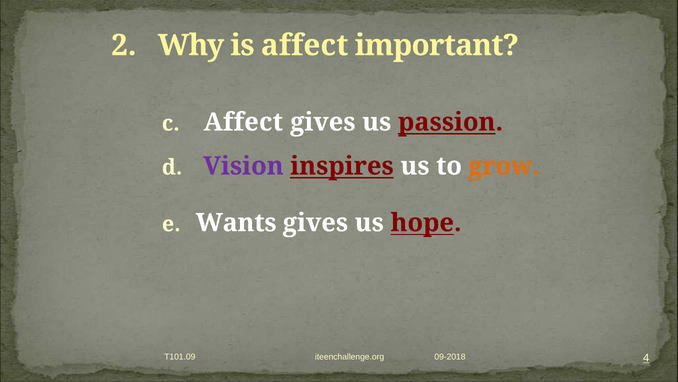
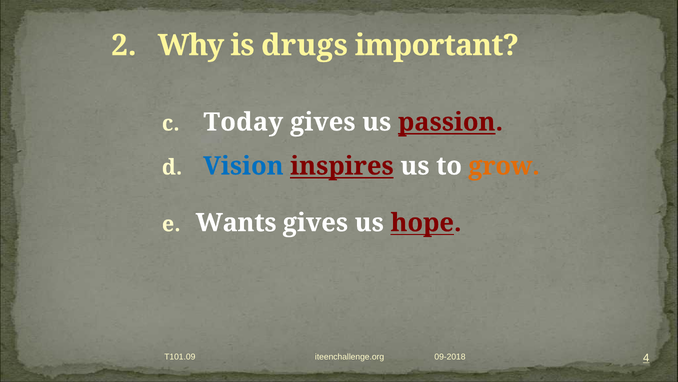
is affect: affect -> drugs
Affect at (243, 122): Affect -> Today
Vision colour: purple -> blue
